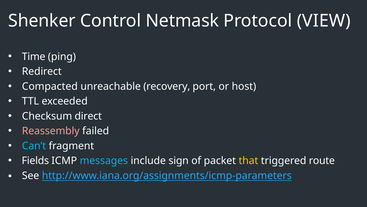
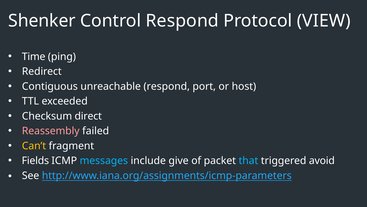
Control Netmask: Netmask -> Respond
Compacted: Compacted -> Contiguous
unreachable recovery: recovery -> respond
Can’t colour: light blue -> yellow
sign: sign -> give
that colour: yellow -> light blue
route: route -> avoid
